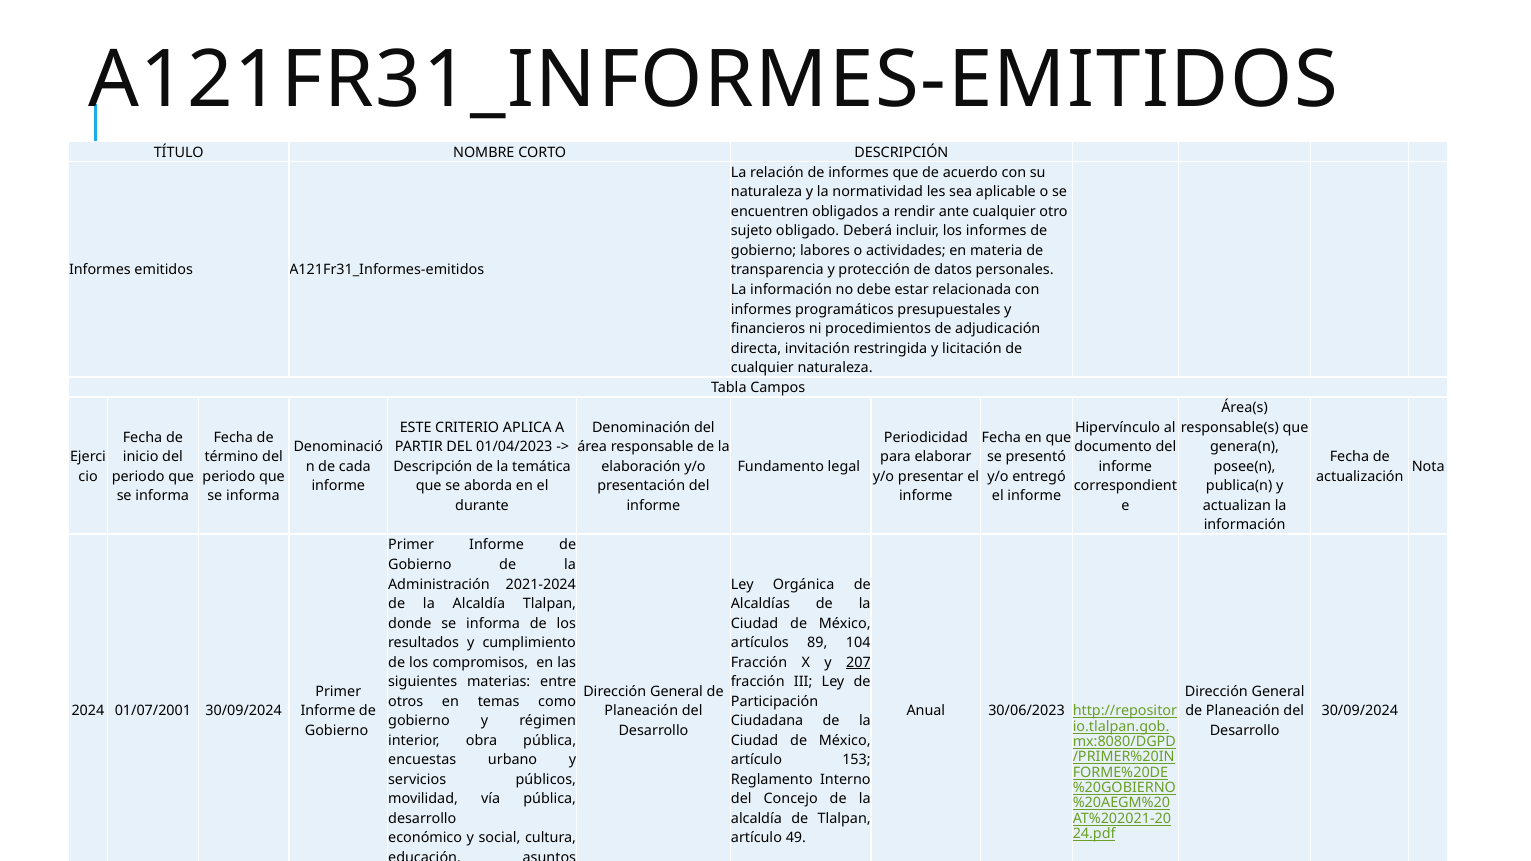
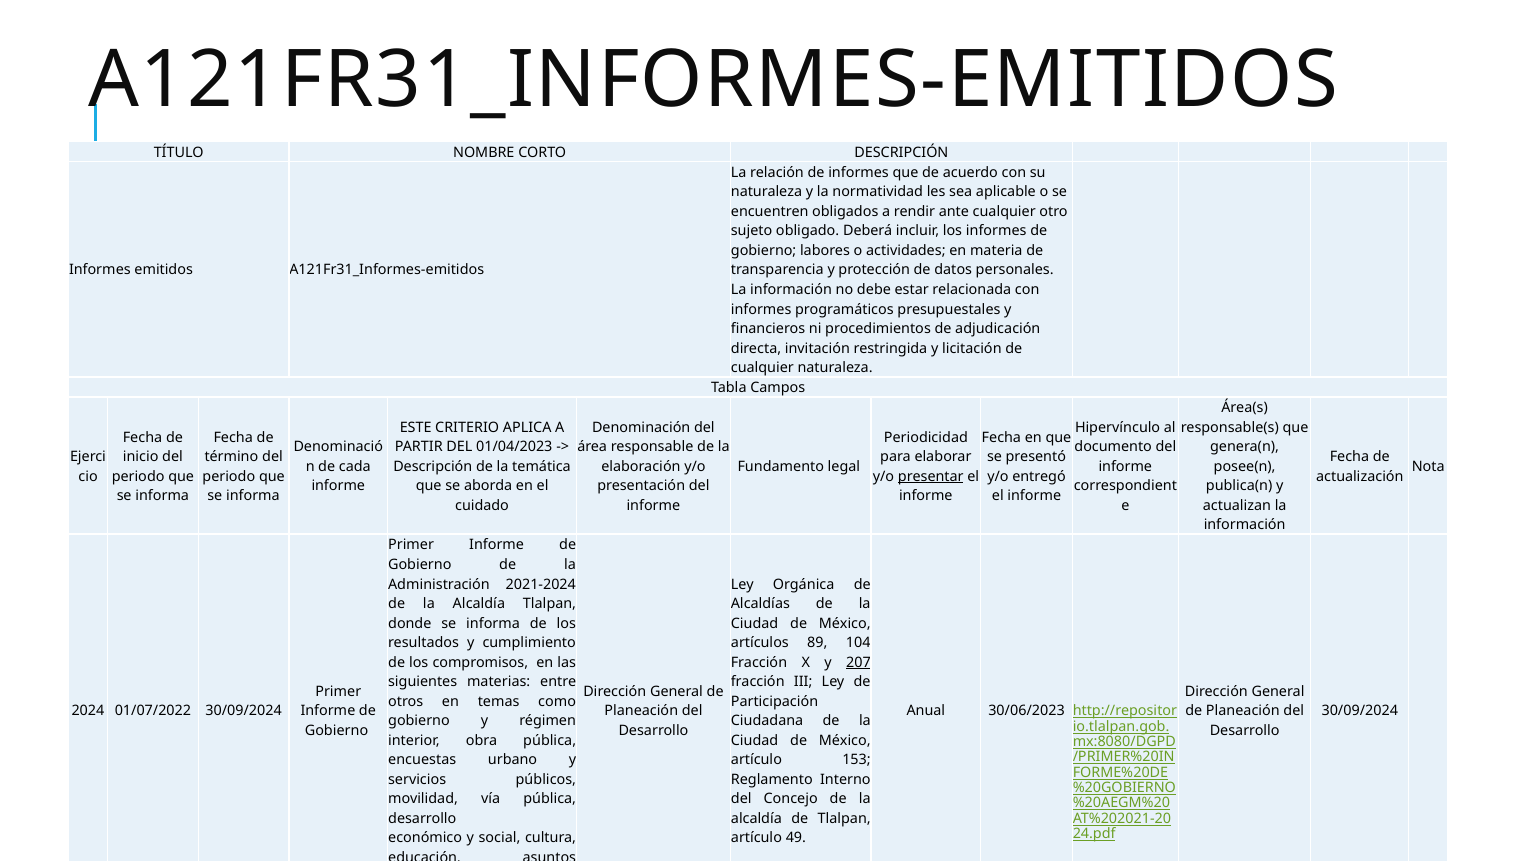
presentar underline: none -> present
durante: durante -> cuidado
01/07/2001: 01/07/2001 -> 01/07/2022
